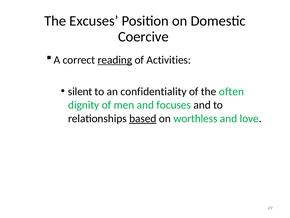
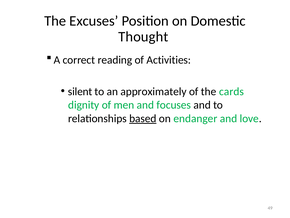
Coercive: Coercive -> Thought
reading underline: present -> none
confidentiality: confidentiality -> approximately
often: often -> cards
worthless: worthless -> endanger
